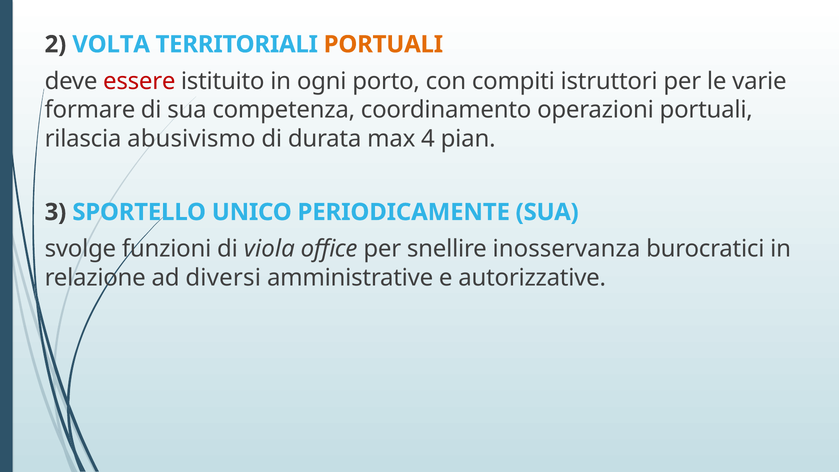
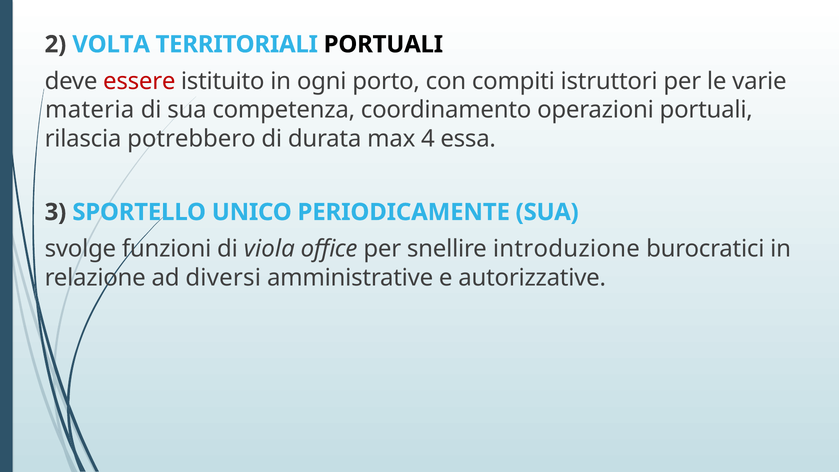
PORTUALI at (383, 44) colour: orange -> black
formare: formare -> materia
abusivismo: abusivismo -> potrebbero
pian: pian -> essa
inosservanza: inosservanza -> introduzione
